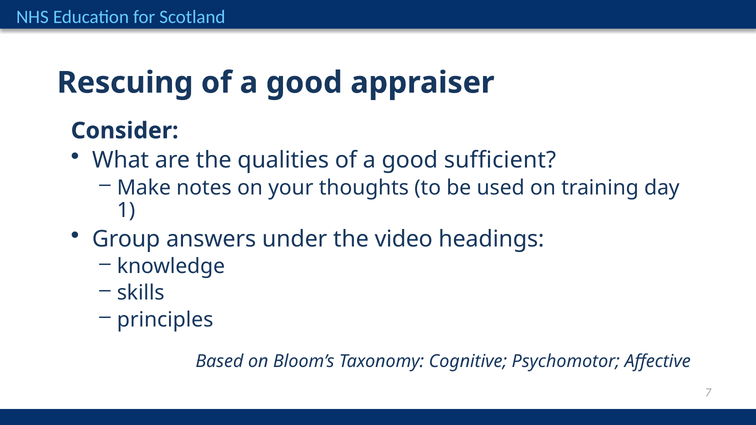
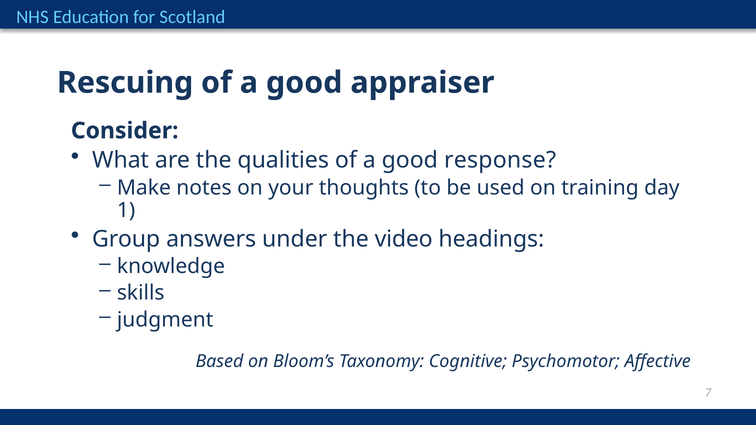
sufficient: sufficient -> response
principles: principles -> judgment
